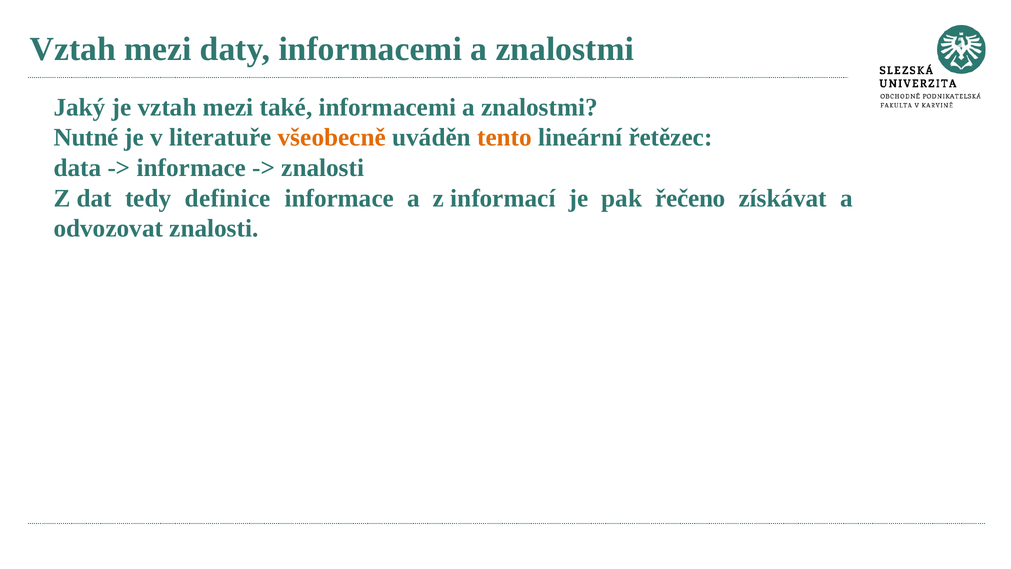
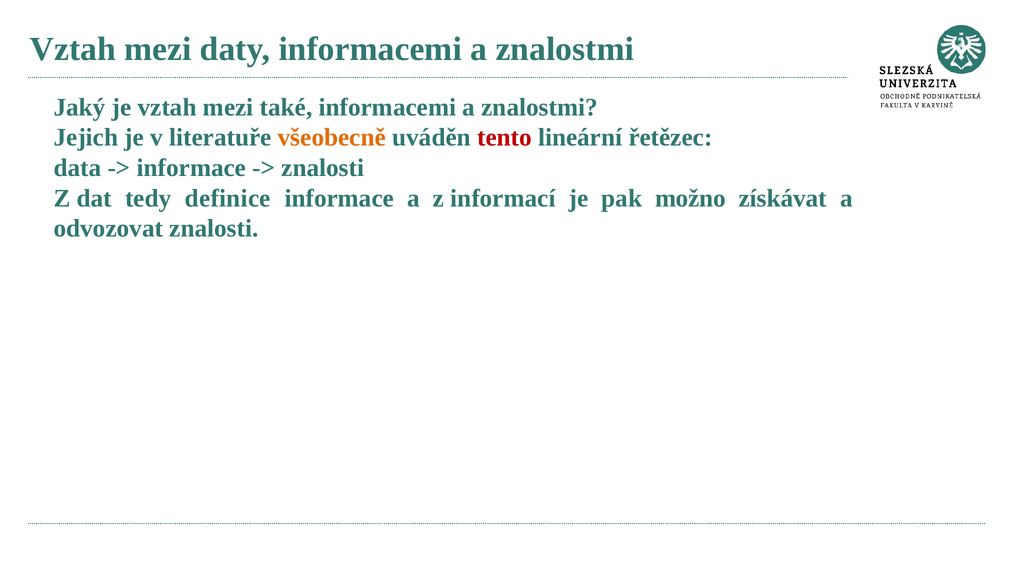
Nutné: Nutné -> Jejich
tento colour: orange -> red
řečeno: řečeno -> možno
